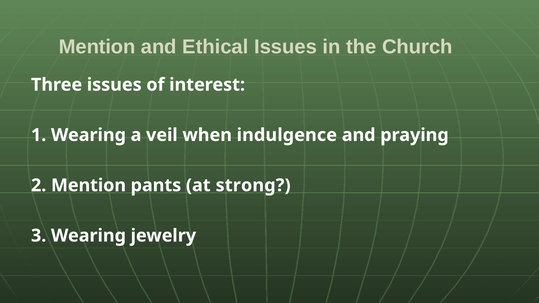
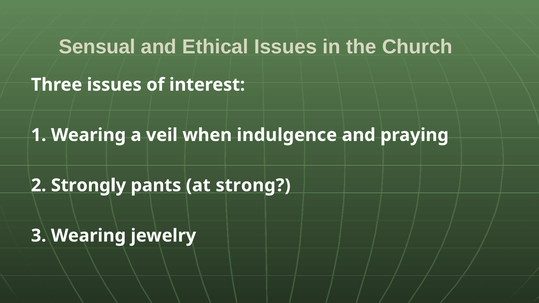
Mention at (97, 47): Mention -> Sensual
2 Mention: Mention -> Strongly
